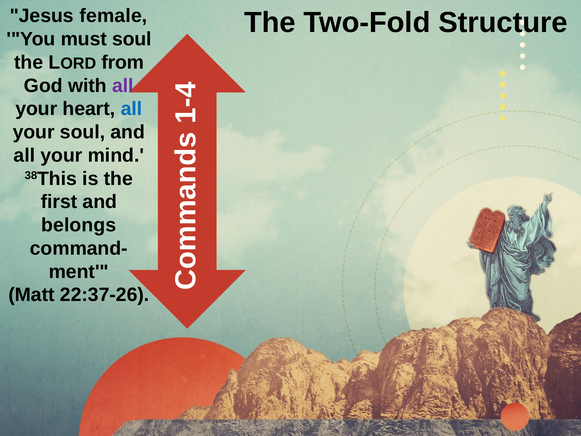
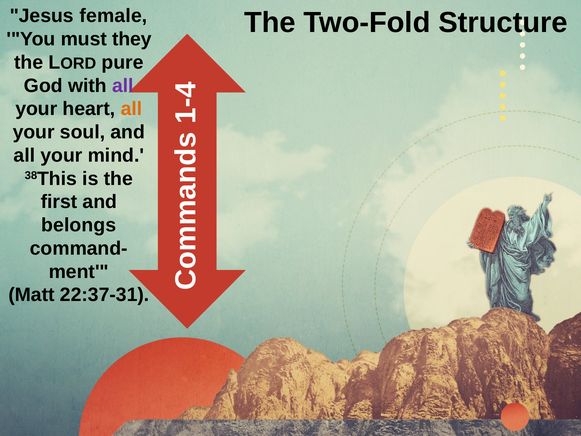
must soul: soul -> they
from: from -> pure
all at (131, 109) colour: blue -> orange
22:37-26: 22:37-26 -> 22:37-31
